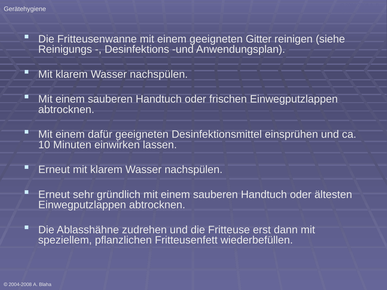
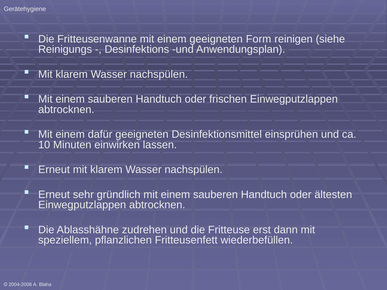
Gitter: Gitter -> Form
